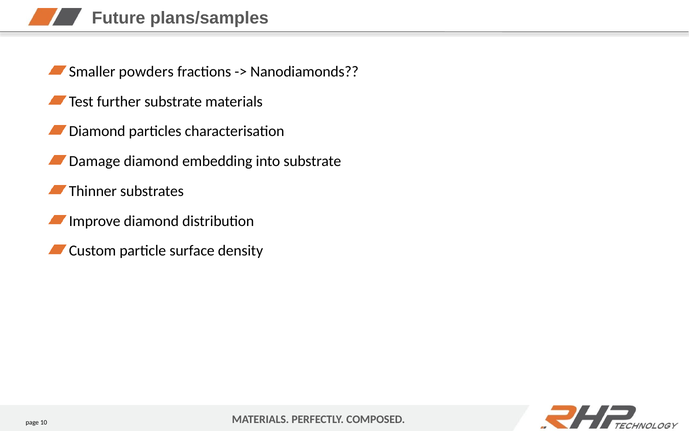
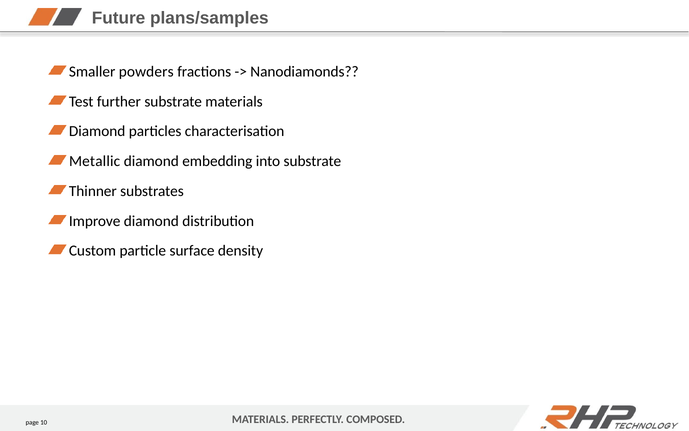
Damage: Damage -> Metallic
